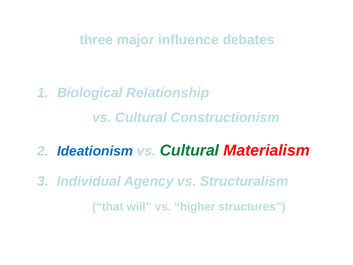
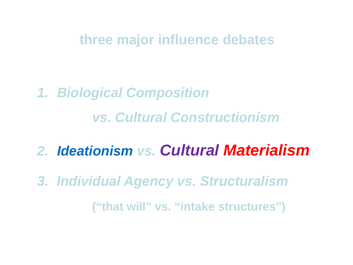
Relationship: Relationship -> Composition
Cultural at (189, 150) colour: green -> purple
higher: higher -> intake
